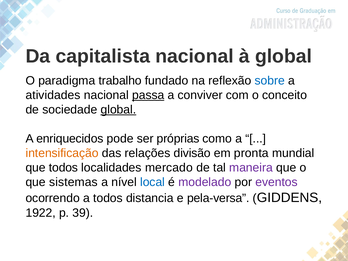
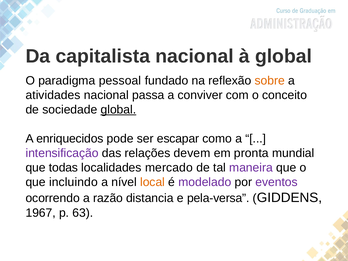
trabalho: trabalho -> pessoal
sobre colour: blue -> orange
passa underline: present -> none
próprias: próprias -> escapar
intensificação colour: orange -> purple
divisão: divisão -> devem
que todos: todos -> todas
sistemas: sistemas -> incluindo
local colour: blue -> orange
a todos: todos -> razão
1922: 1922 -> 1967
39: 39 -> 63
